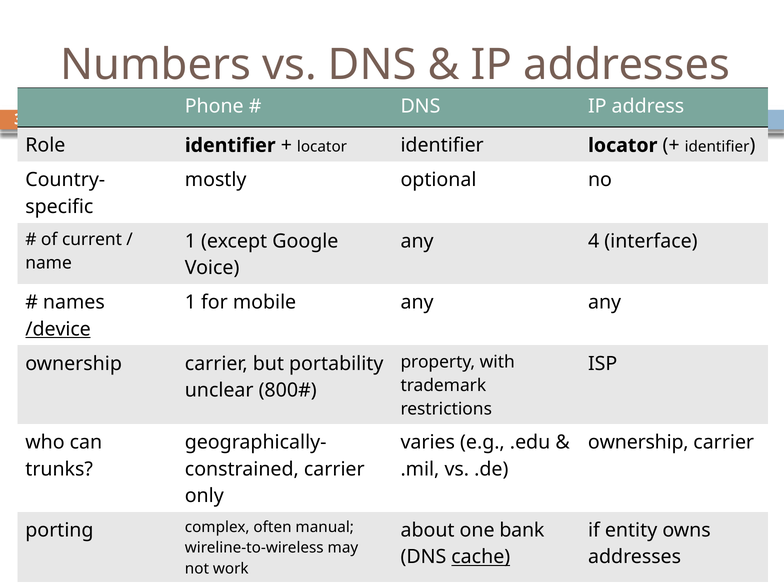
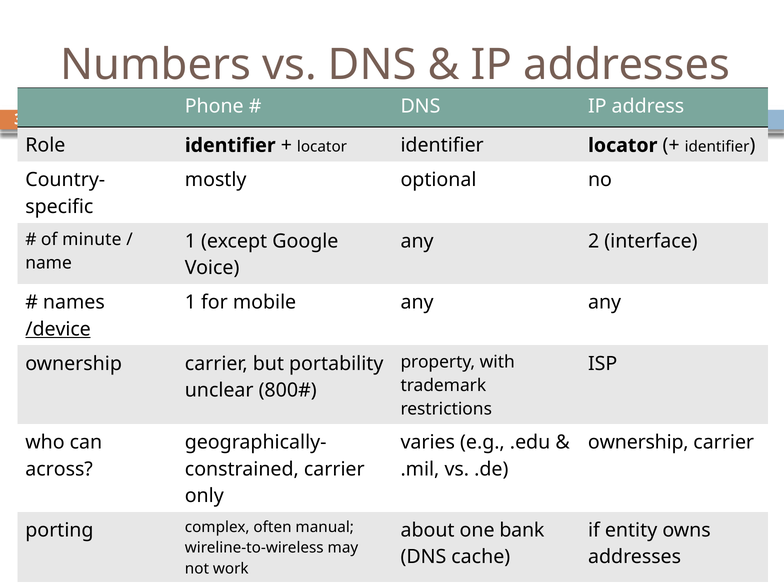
current: current -> minute
4: 4 -> 2
trunks: trunks -> across
cache underline: present -> none
